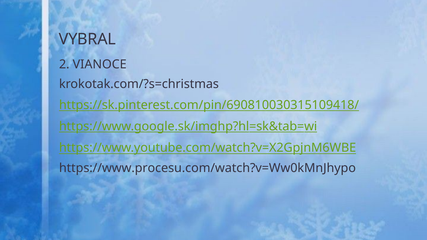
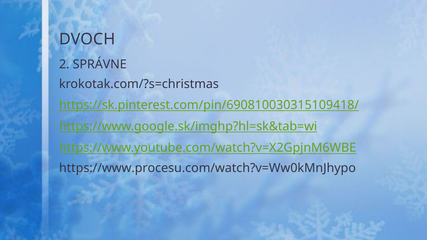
VYBRAL: VYBRAL -> DVOCH
VIANOCE: VIANOCE -> SPRÁVNE
